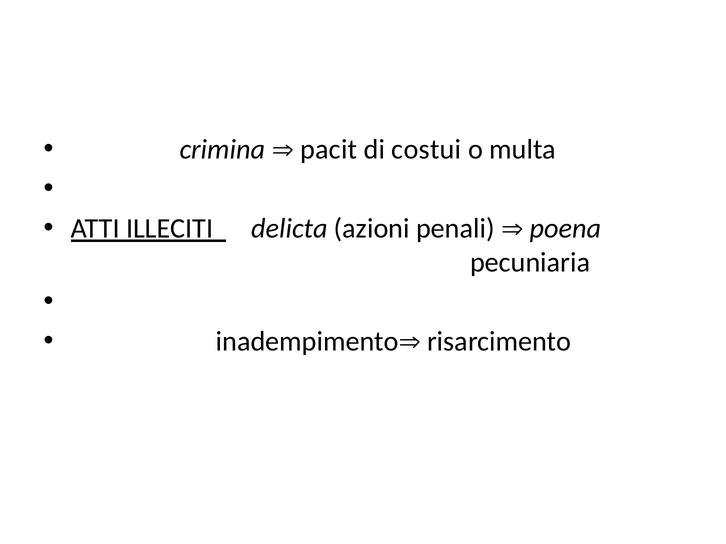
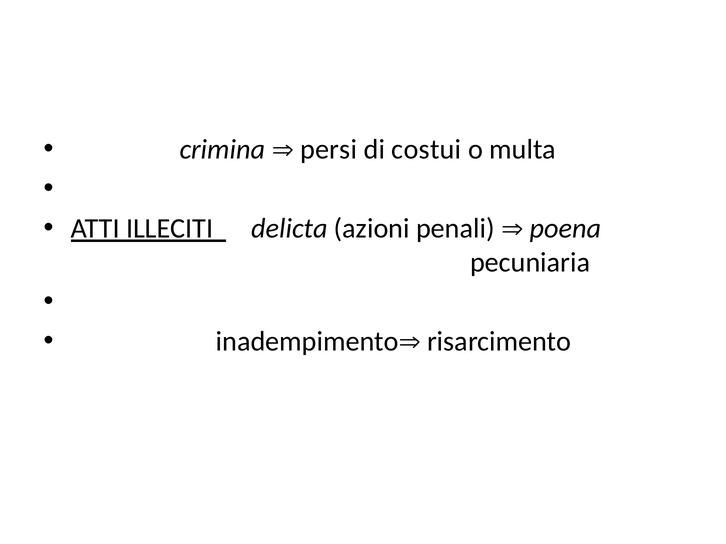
pacit: pacit -> persi
